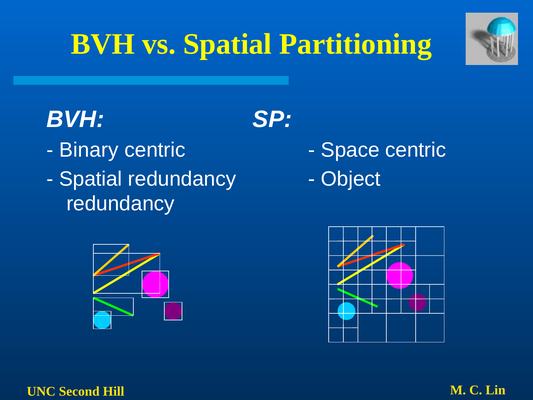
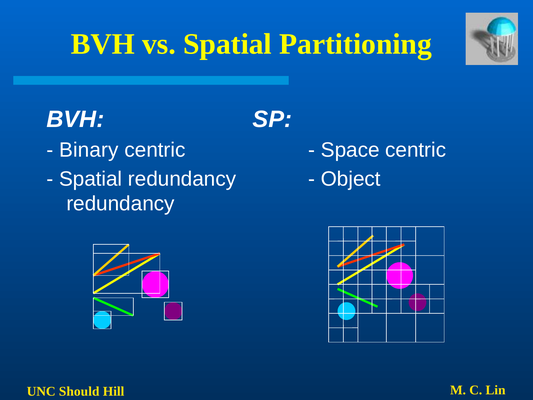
Second: Second -> Should
